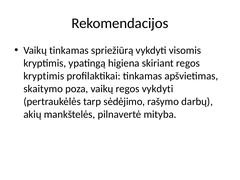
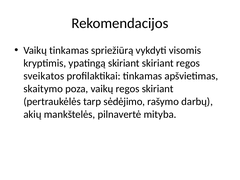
ypatingą higiena: higiena -> skiriant
kryptimis at (44, 76): kryptimis -> sveikatos
regos vykdyti: vykdyti -> skiriant
